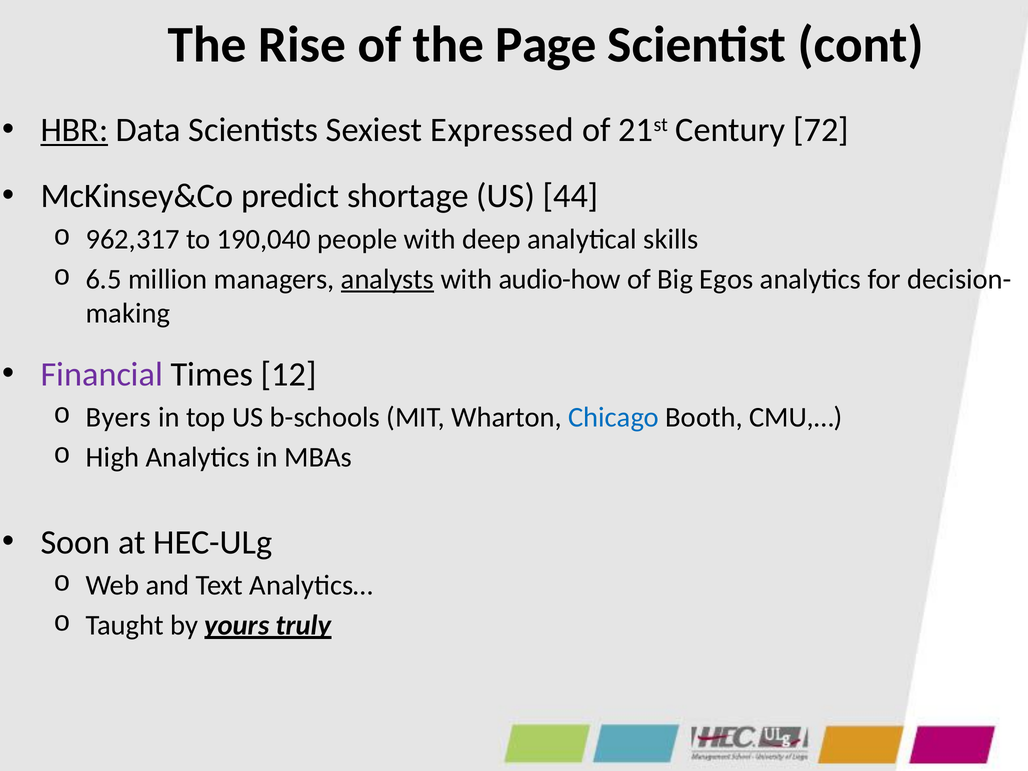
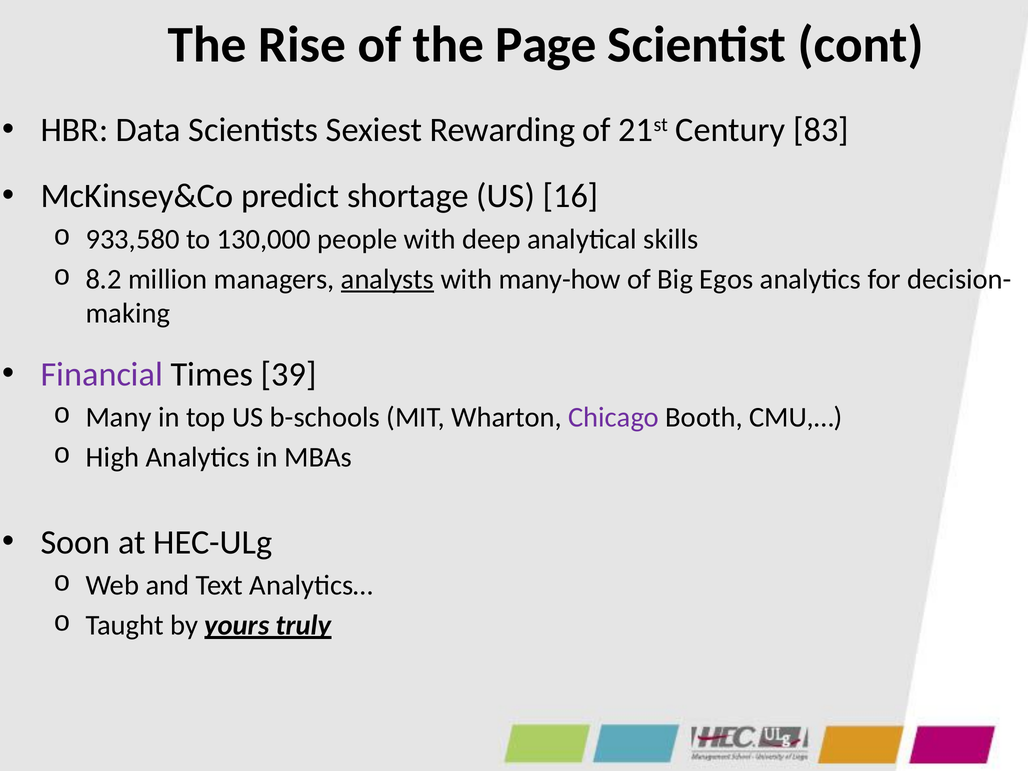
HBR underline: present -> none
Expressed: Expressed -> Rewarding
72: 72 -> 83
44: 44 -> 16
962,317: 962,317 -> 933,580
190,040: 190,040 -> 130,000
6.5: 6.5 -> 8.2
audio-how: audio-how -> many-how
12: 12 -> 39
Byers: Byers -> Many
Chicago colour: blue -> purple
